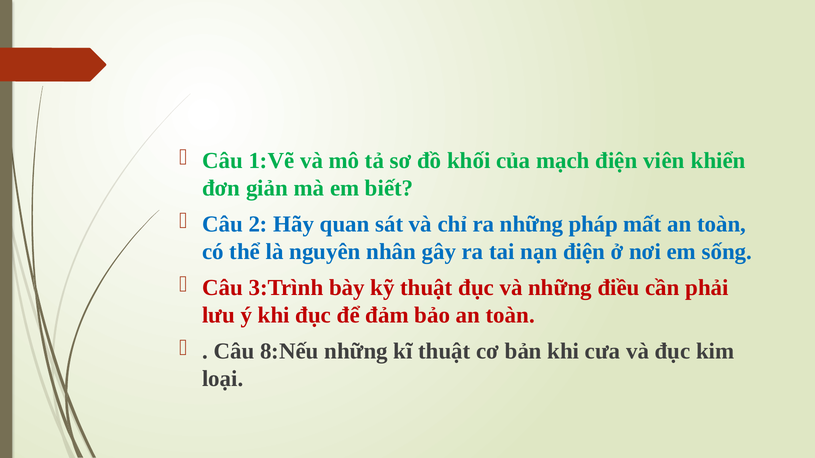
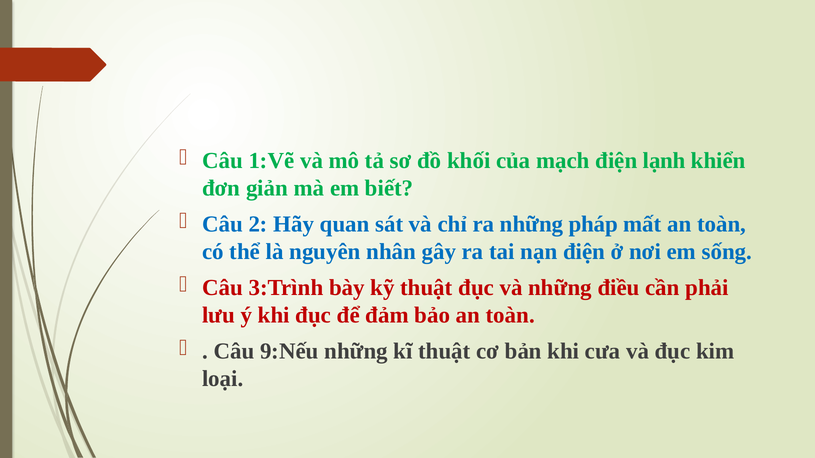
viên: viên -> lạnh
8:Nếu: 8:Nếu -> 9:Nếu
